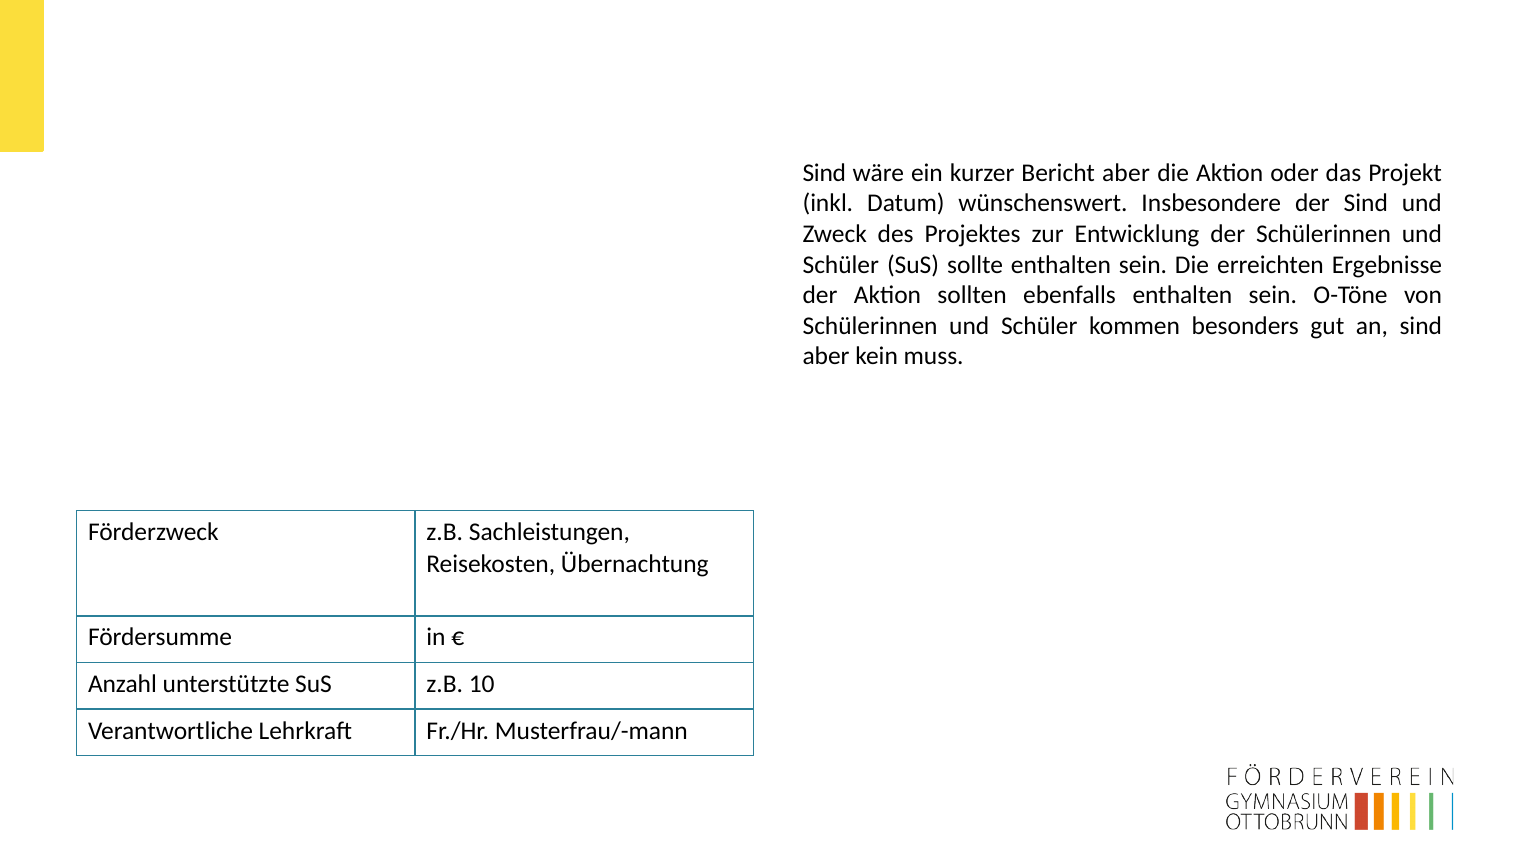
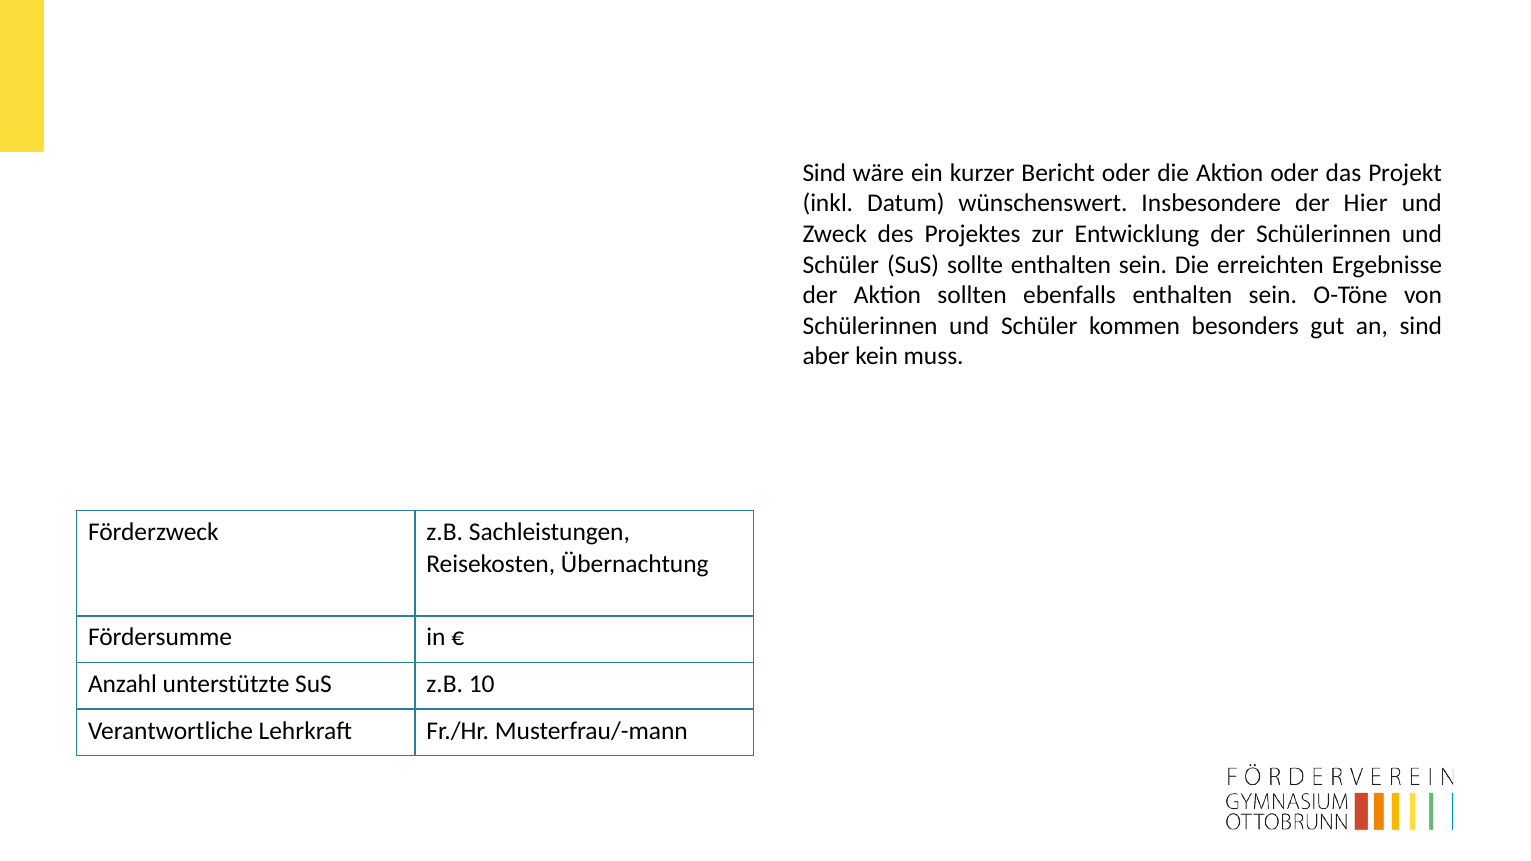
Bericht aber: aber -> oder
der Sind: Sind -> Hier
